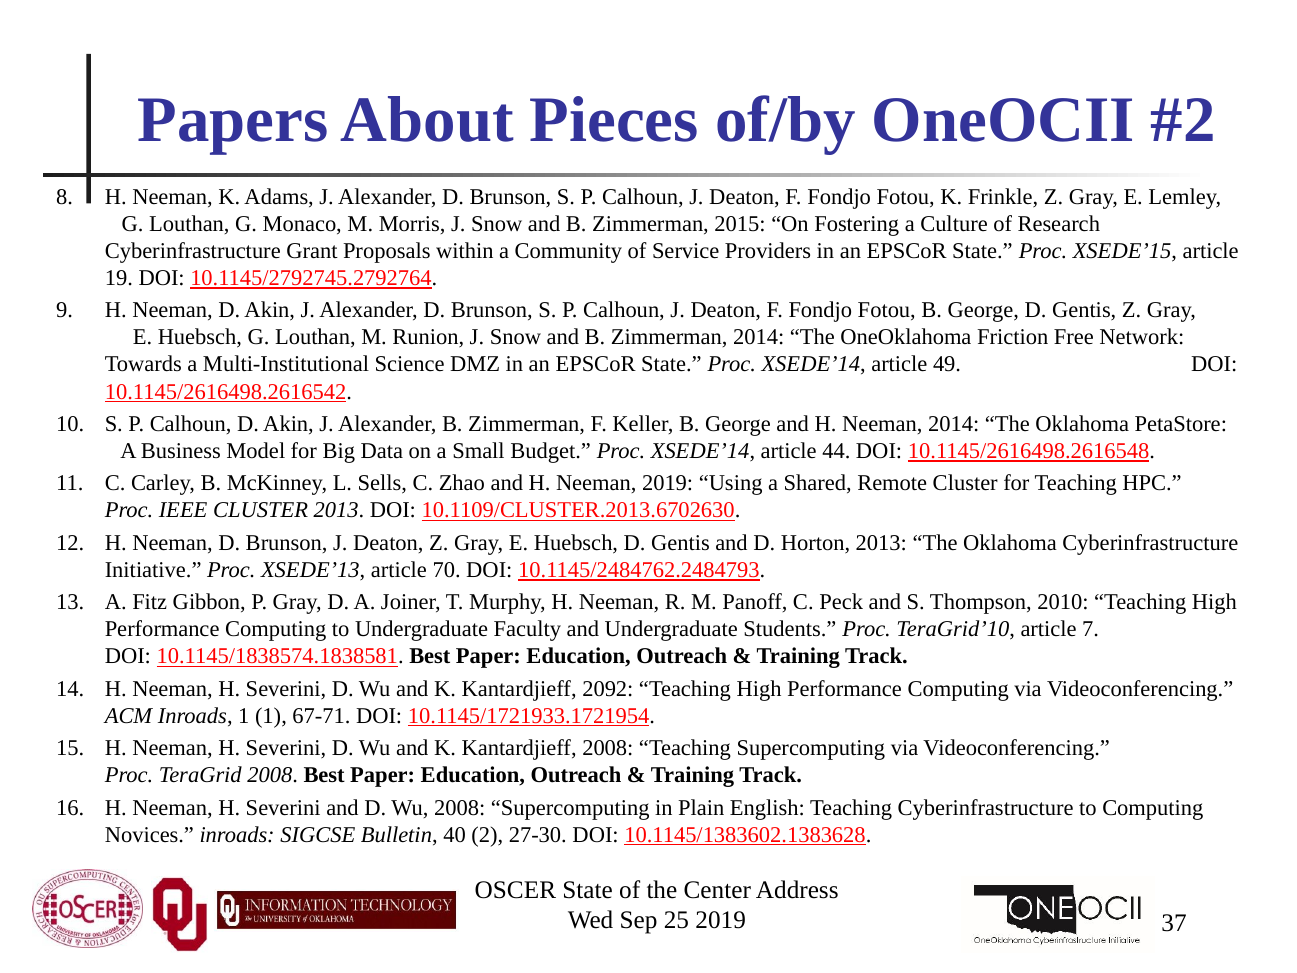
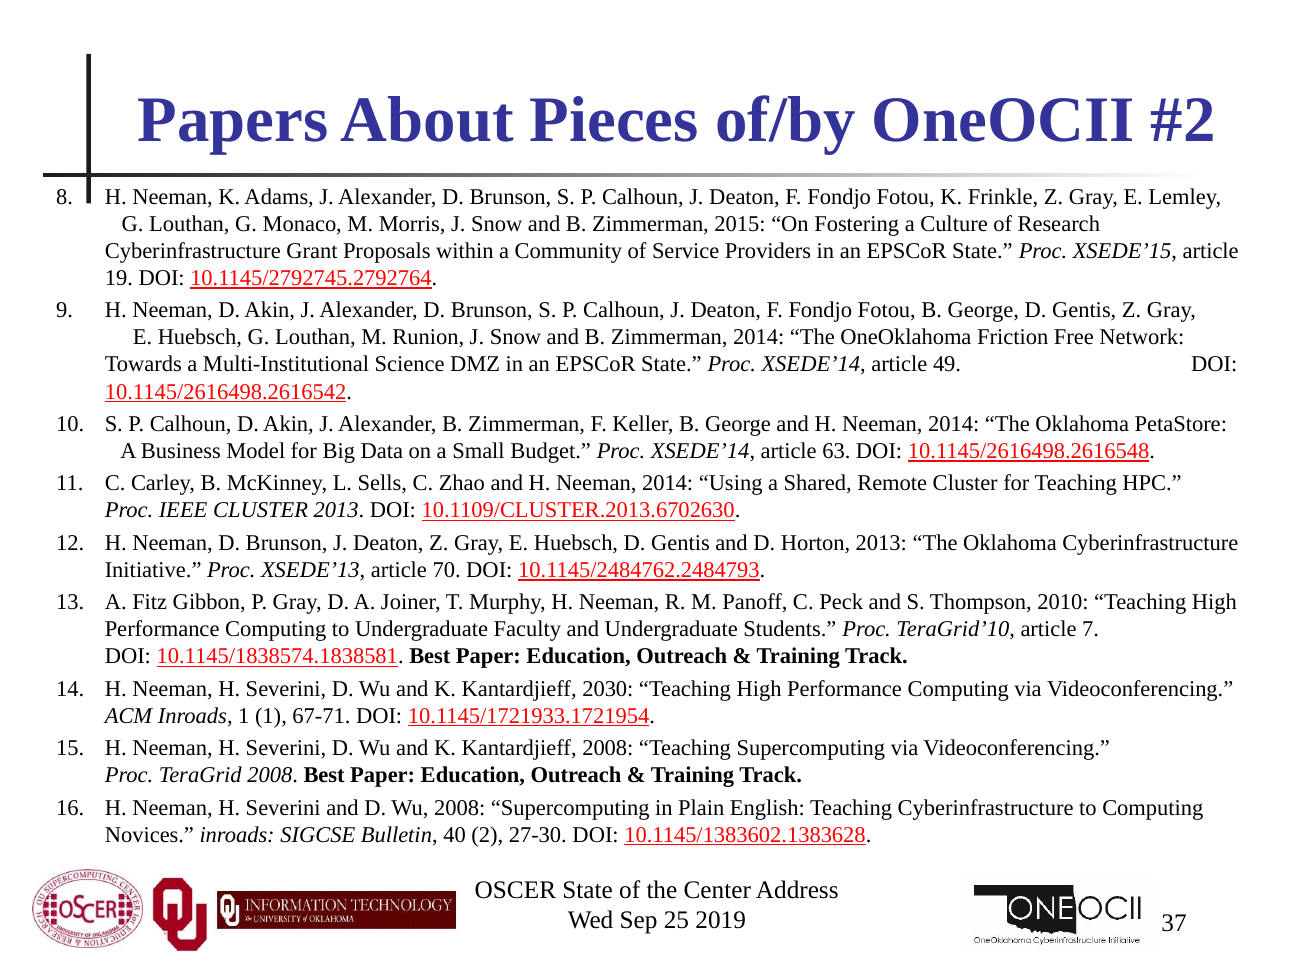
44: 44 -> 63
2019 at (668, 483): 2019 -> 2014
2092: 2092 -> 2030
